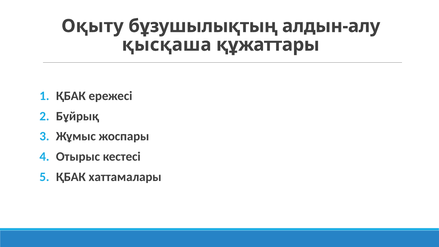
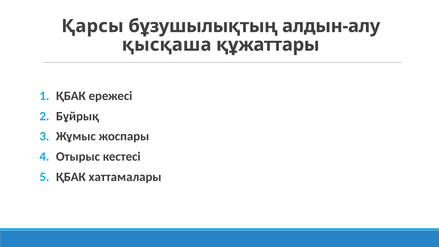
Оқыту: Оқыту -> Қарсы
